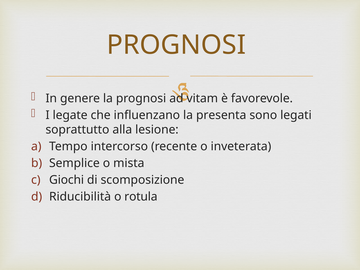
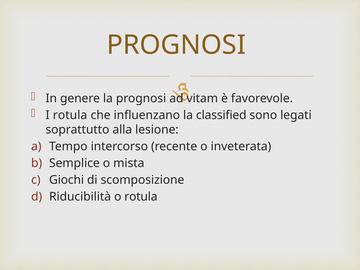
I legate: legate -> rotula
presenta: presenta -> classified
